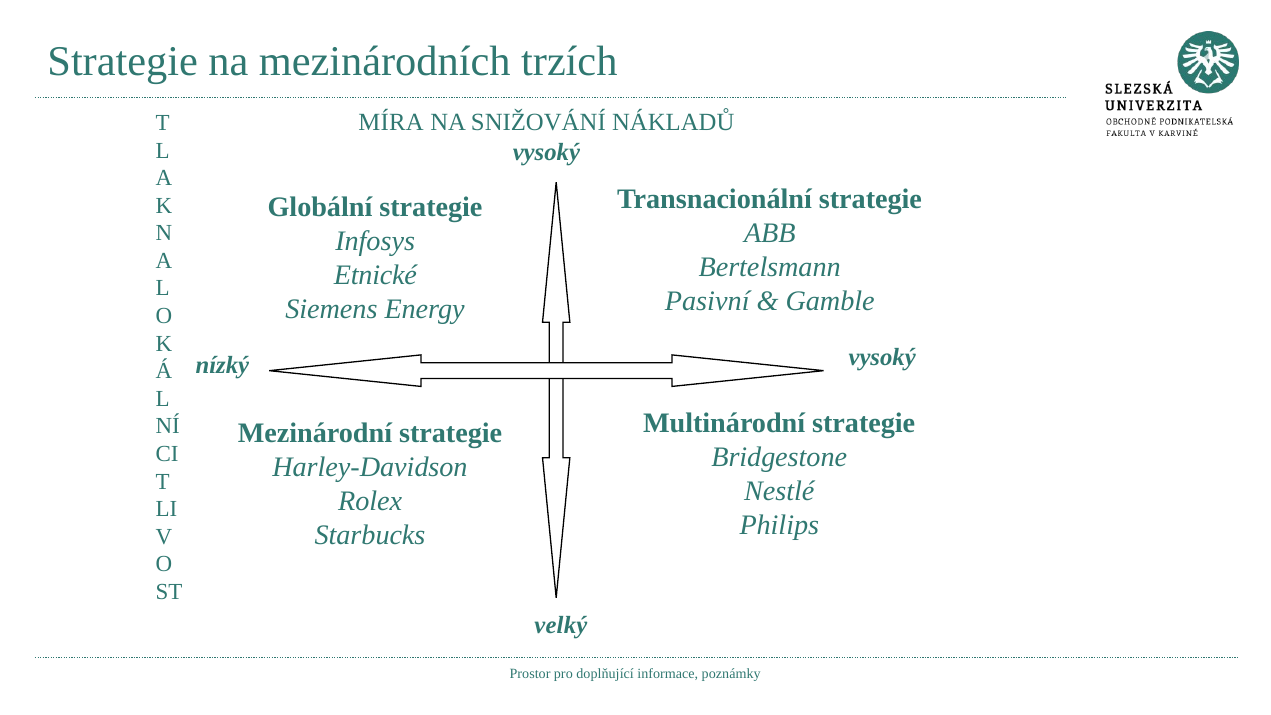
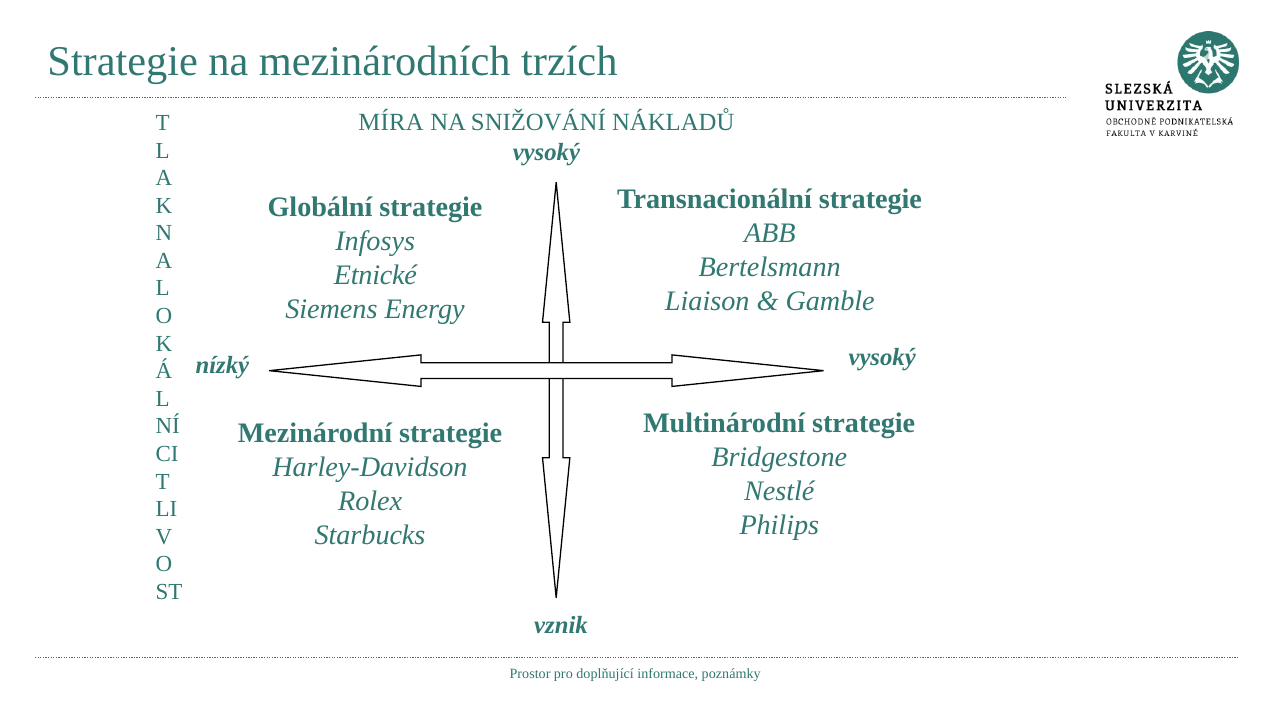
Pasivní: Pasivní -> Liaison
velký: velký -> vznik
